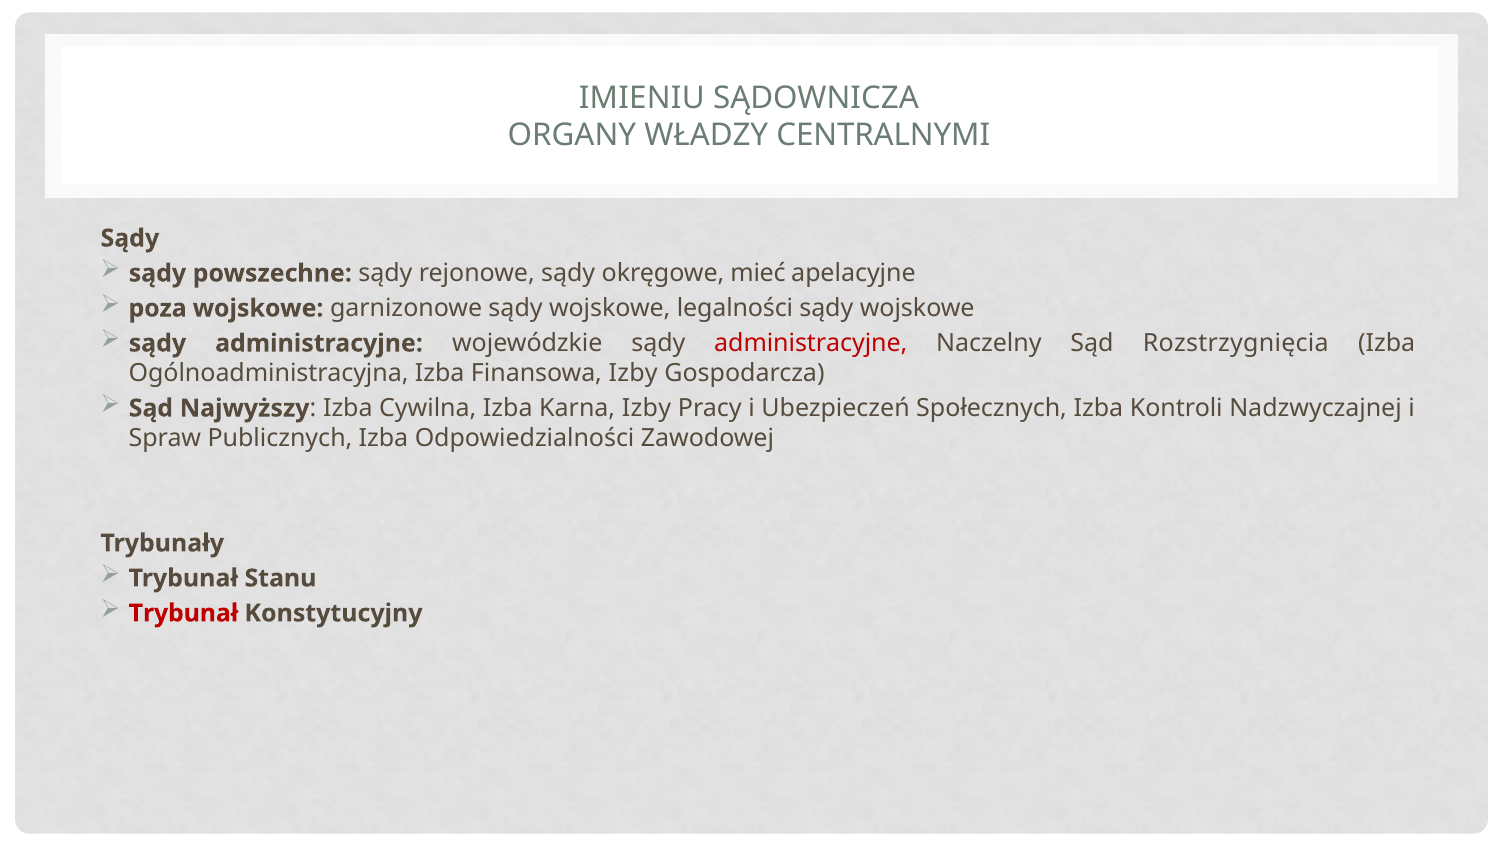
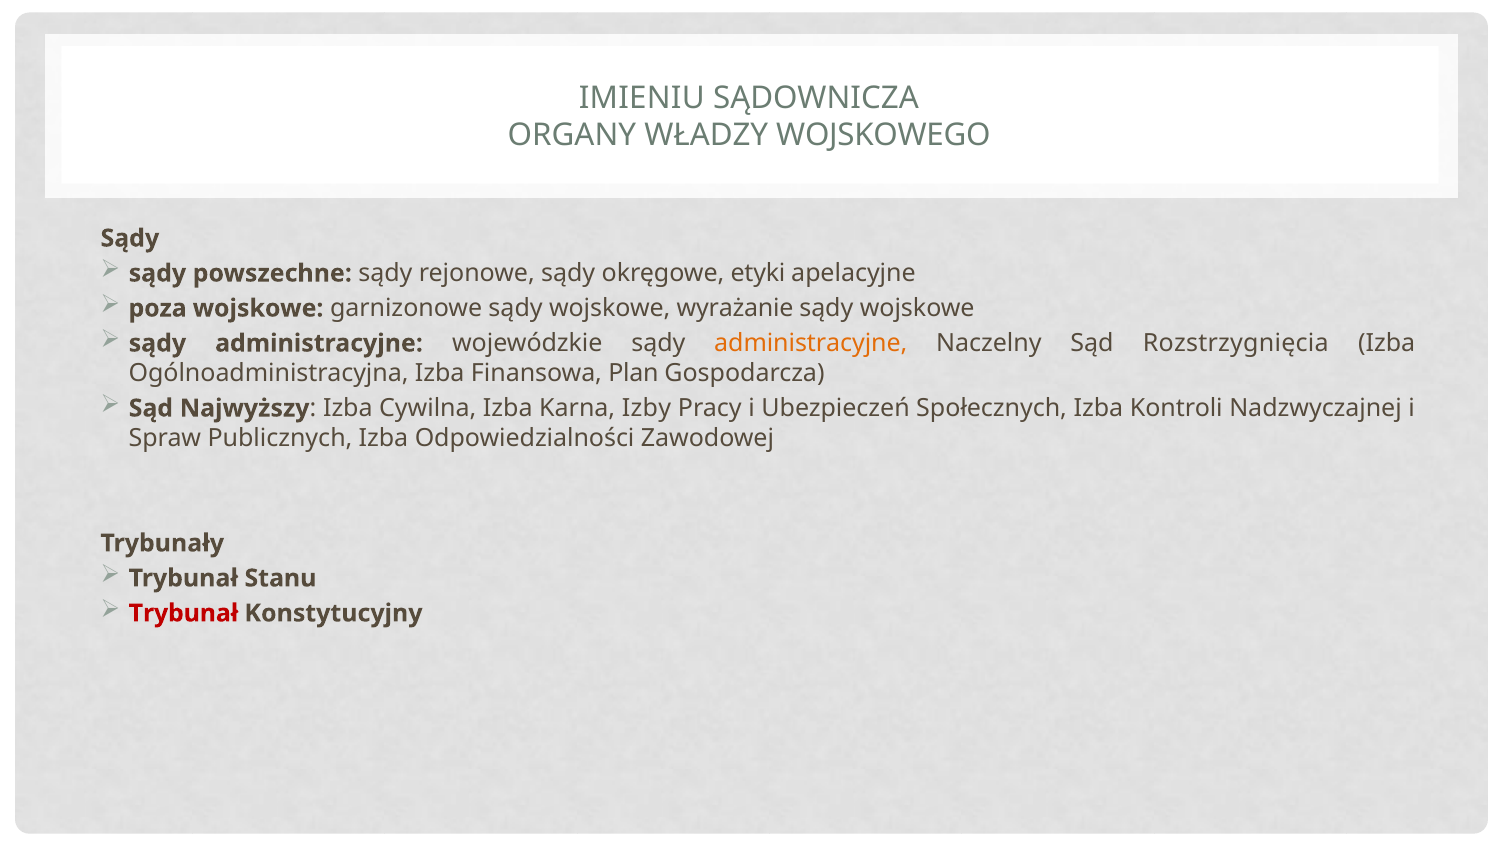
CENTRALNYMI: CENTRALNYMI -> WOJSKOWEGO
mieć: mieć -> etyki
legalności: legalności -> wyrażanie
administracyjne at (811, 343) colour: red -> orange
Finansowa Izby: Izby -> Plan
